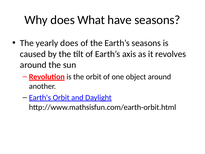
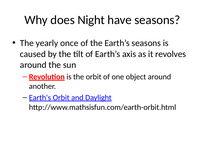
What: What -> Night
yearly does: does -> once
